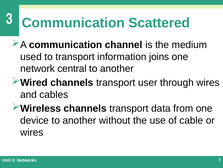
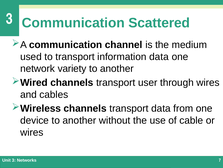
information joins: joins -> data
central: central -> variety
